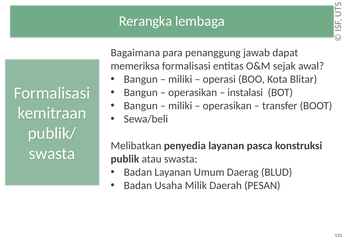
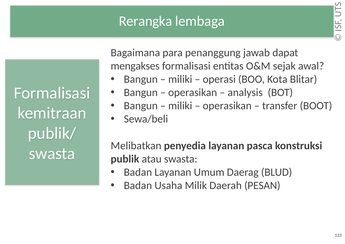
memeriksa: memeriksa -> mengakses
instalasi: instalasi -> analysis
